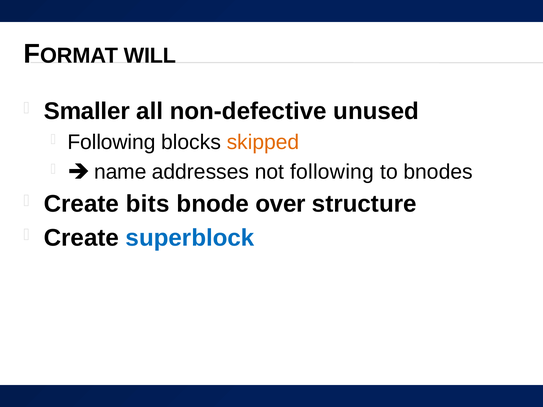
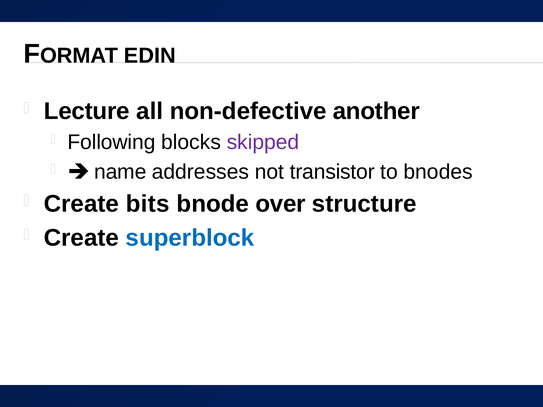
WILL: WILL -> EDIN
Smaller: Smaller -> Lecture
unused: unused -> another
skipped colour: orange -> purple
not following: following -> transistor
